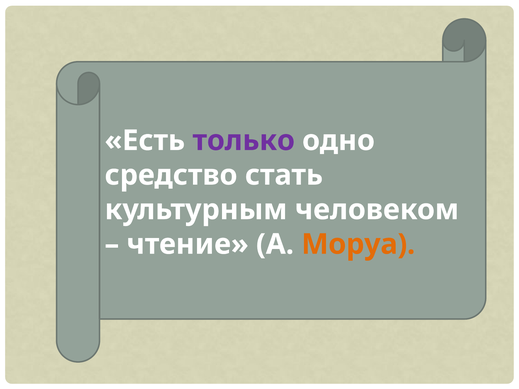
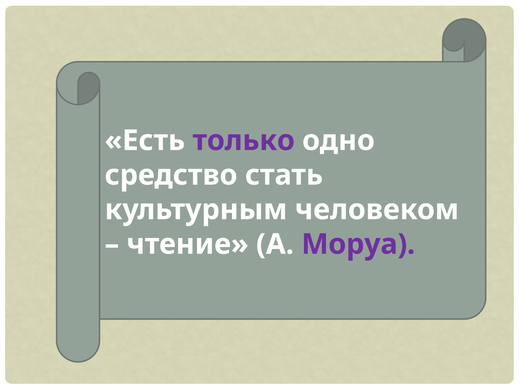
Моруа colour: orange -> purple
